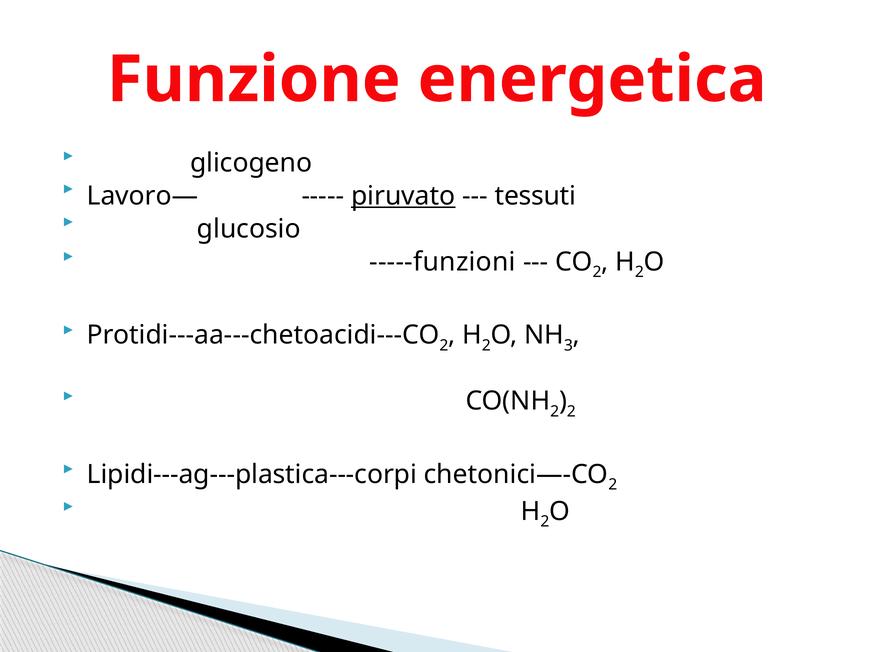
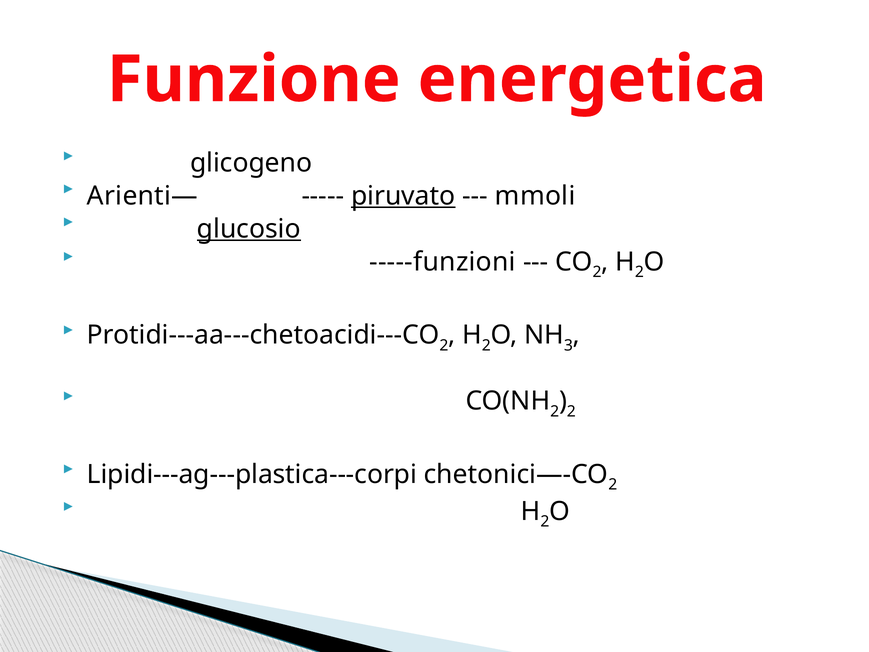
Lavoro—: Lavoro— -> Arienti—
tessuti: tessuti -> mmoli
glucosio underline: none -> present
